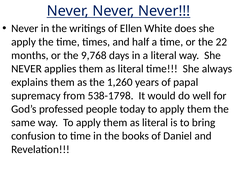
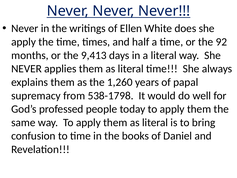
22: 22 -> 92
9,768: 9,768 -> 9,413
